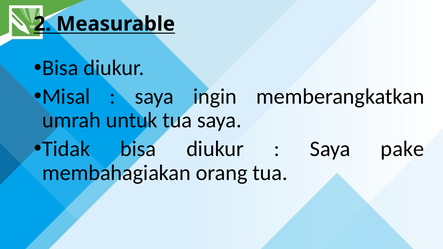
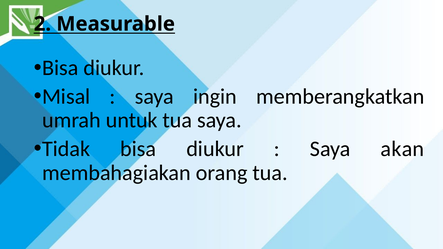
pake: pake -> akan
